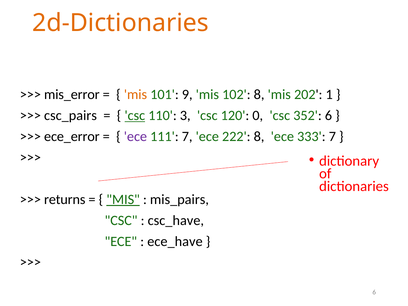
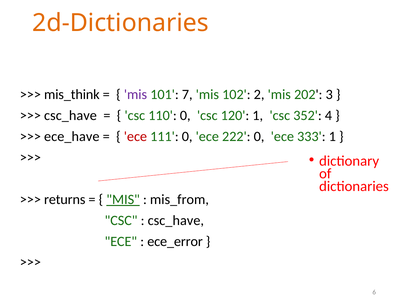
mis_error: mis_error -> mis_think
mis at (136, 95) colour: orange -> purple
9: 9 -> 7
102 8: 8 -> 2
1: 1 -> 3
csc_pairs at (70, 116): csc_pairs -> csc_have
csc at (135, 116) underline: present -> none
110 3: 3 -> 0
120 0: 0 -> 1
352 6: 6 -> 4
ece_error: ece_error -> ece_have
ece at (135, 137) colour: purple -> red
111 7: 7 -> 0
222 8: 8 -> 0
333 7: 7 -> 1
mis_pairs: mis_pairs -> mis_from
ece_have: ece_have -> ece_error
